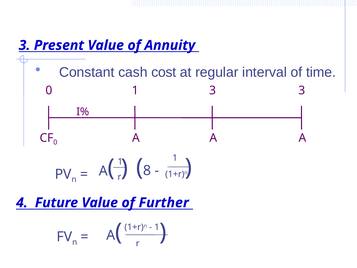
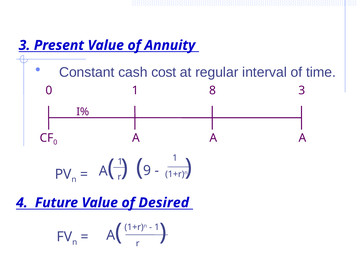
1 3: 3 -> 8
8: 8 -> 9
Further: Further -> Desired
